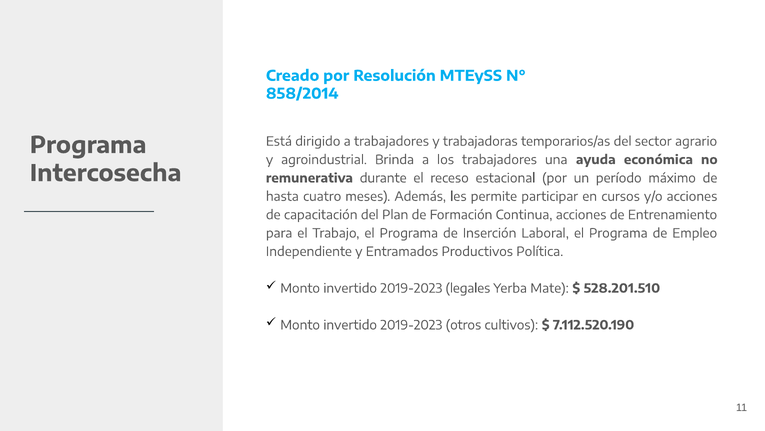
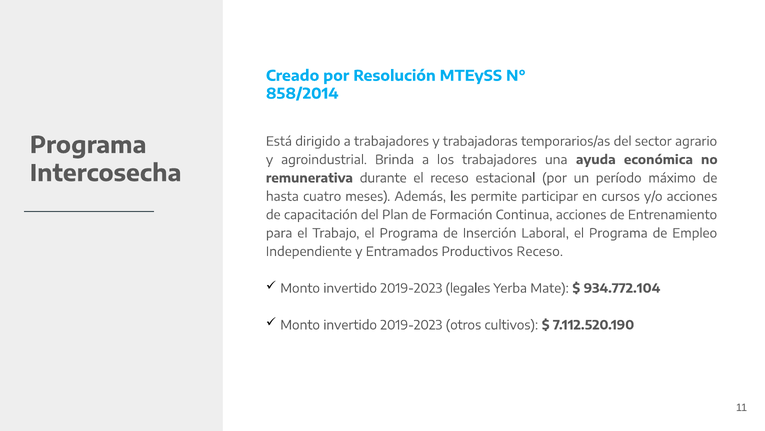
Productivos Política: Política -> Receso
528.201.510: 528.201.510 -> 934.772.104
